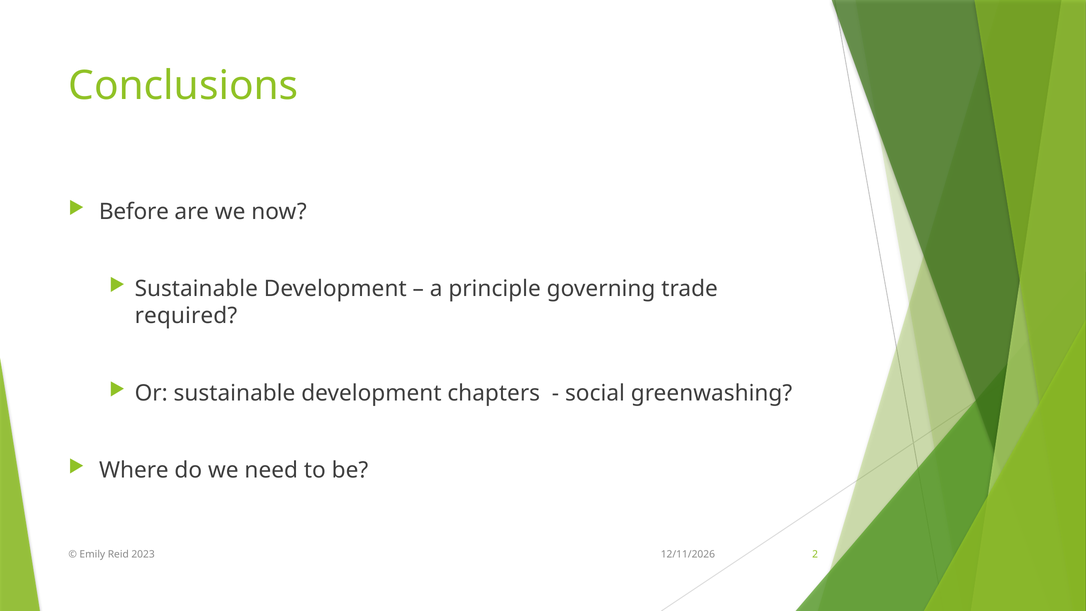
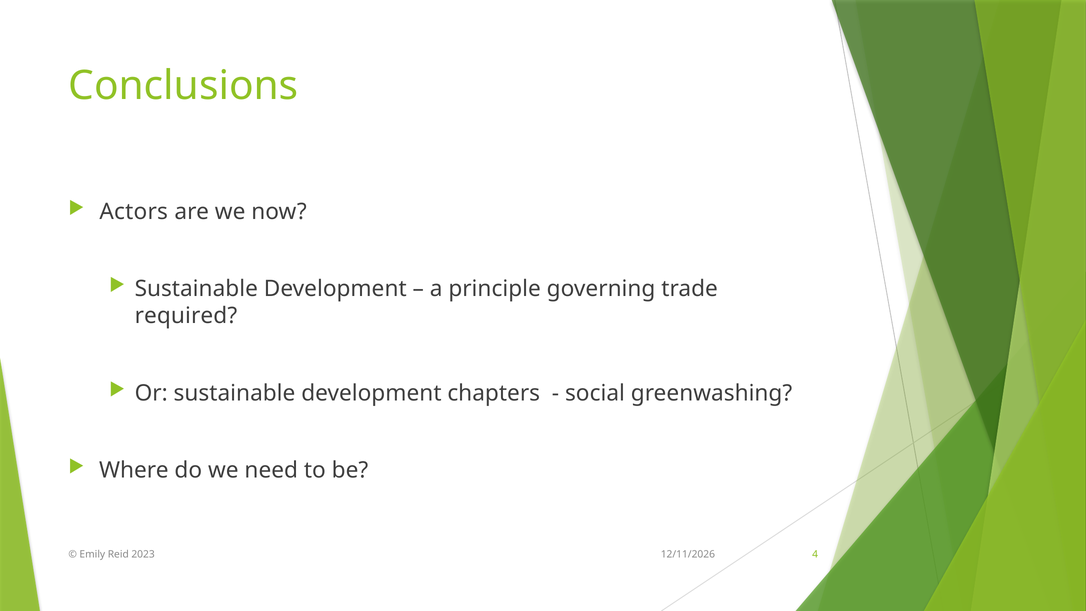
Before: Before -> Actors
2: 2 -> 4
